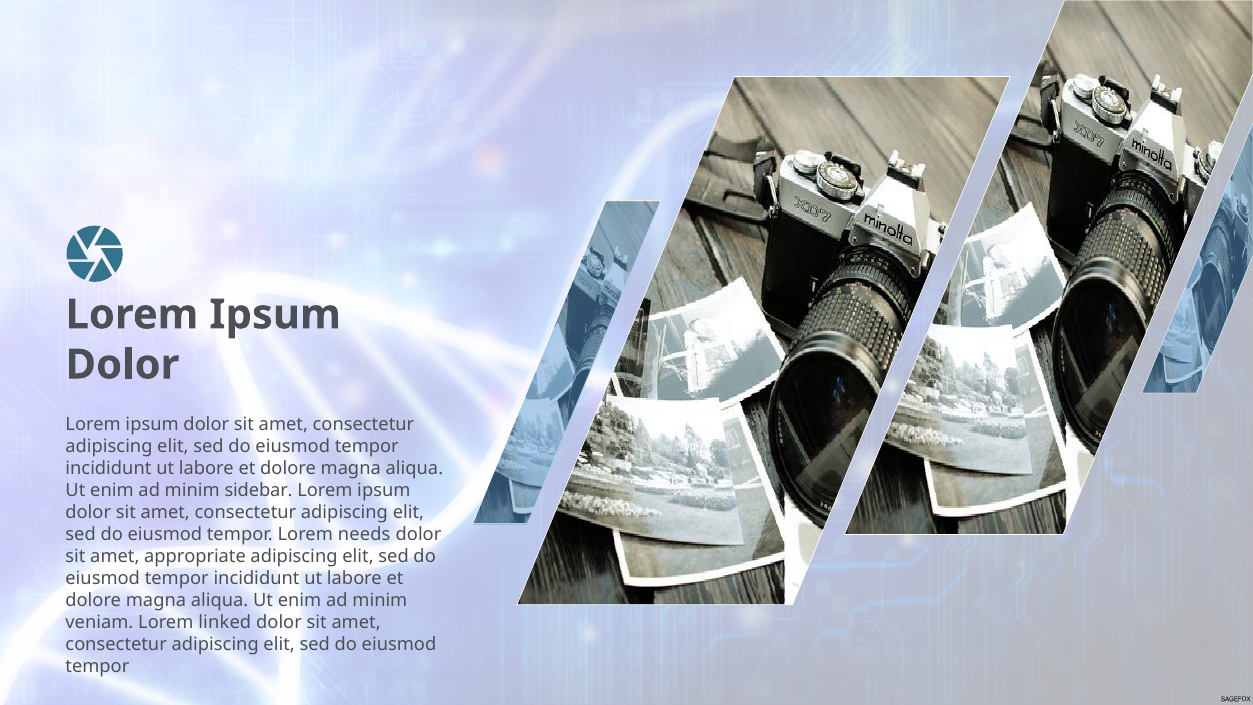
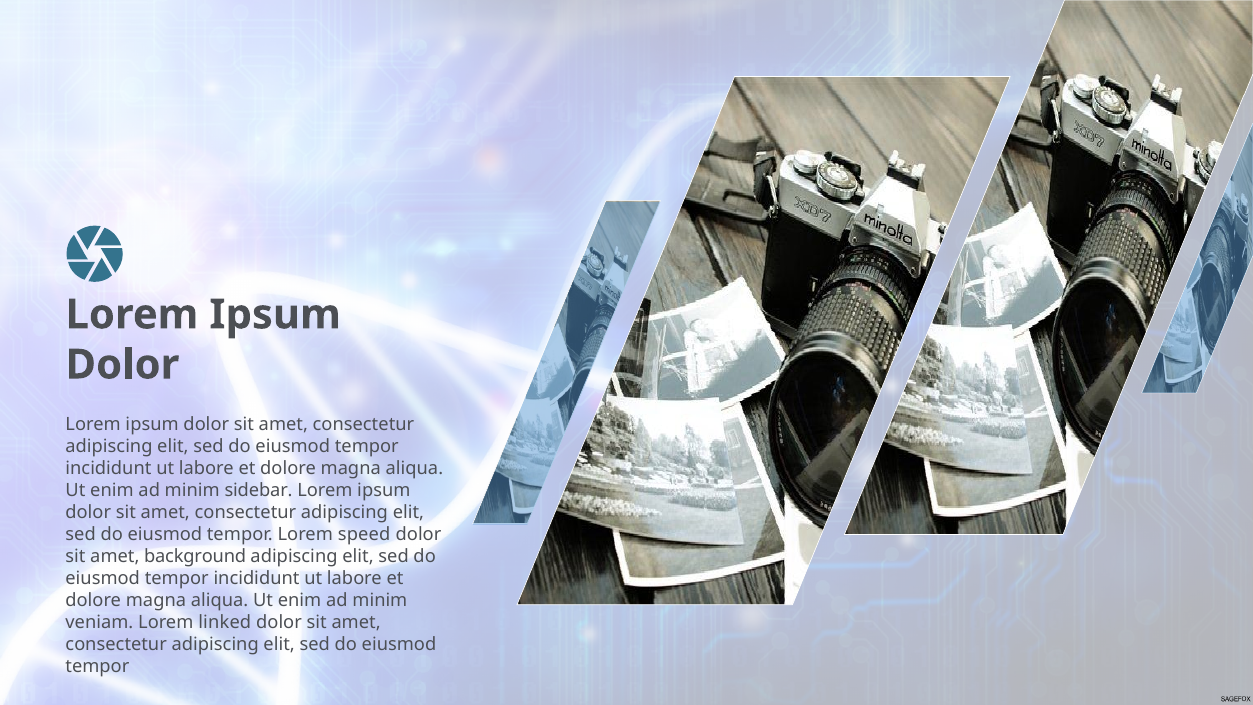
needs: needs -> speed
appropriate: appropriate -> background
